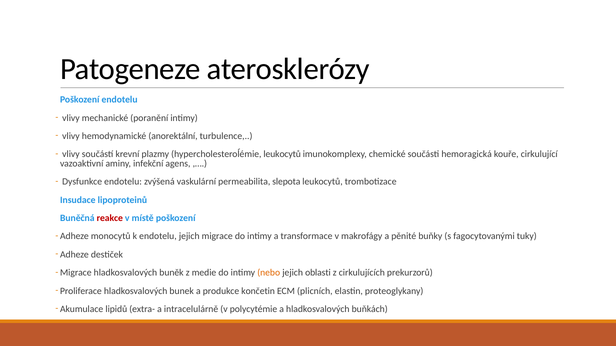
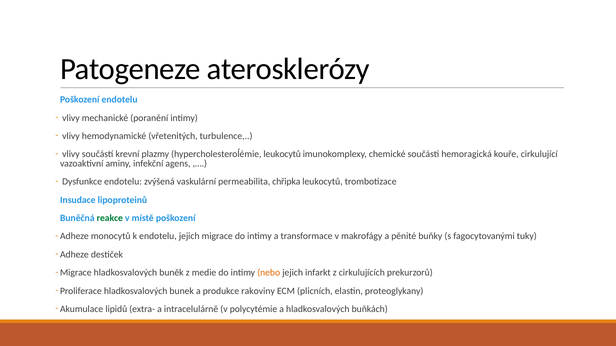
anorektální: anorektální -> vřetenitých
slepota: slepota -> chřipka
reakce colour: red -> green
oblasti: oblasti -> infarkt
končetin: končetin -> rakoviny
